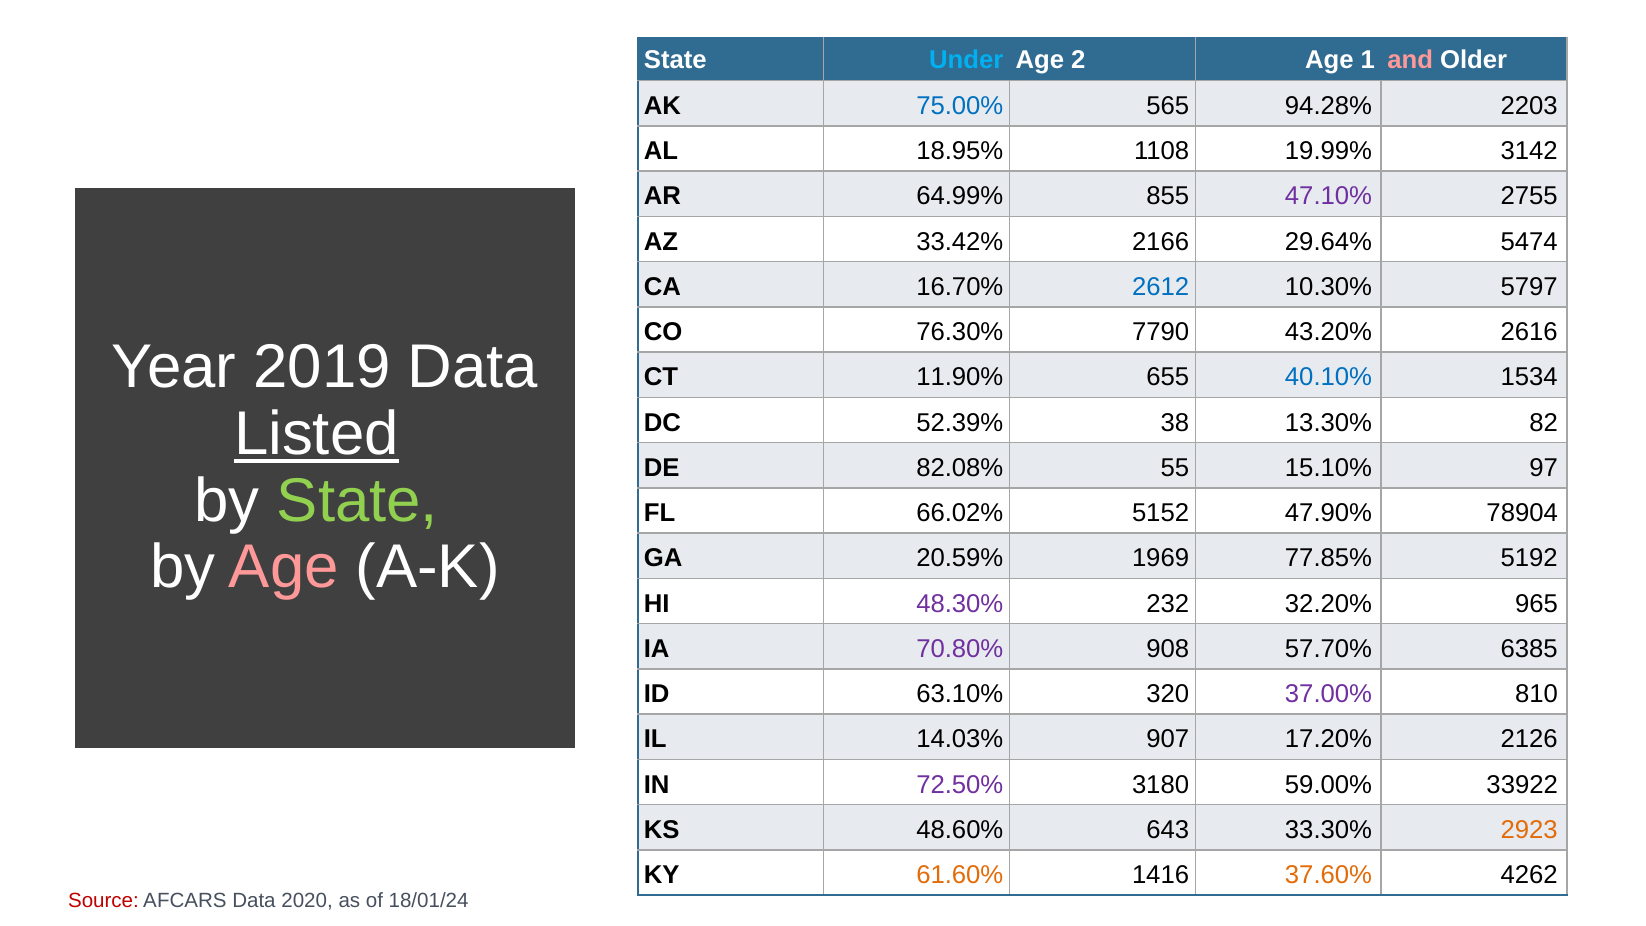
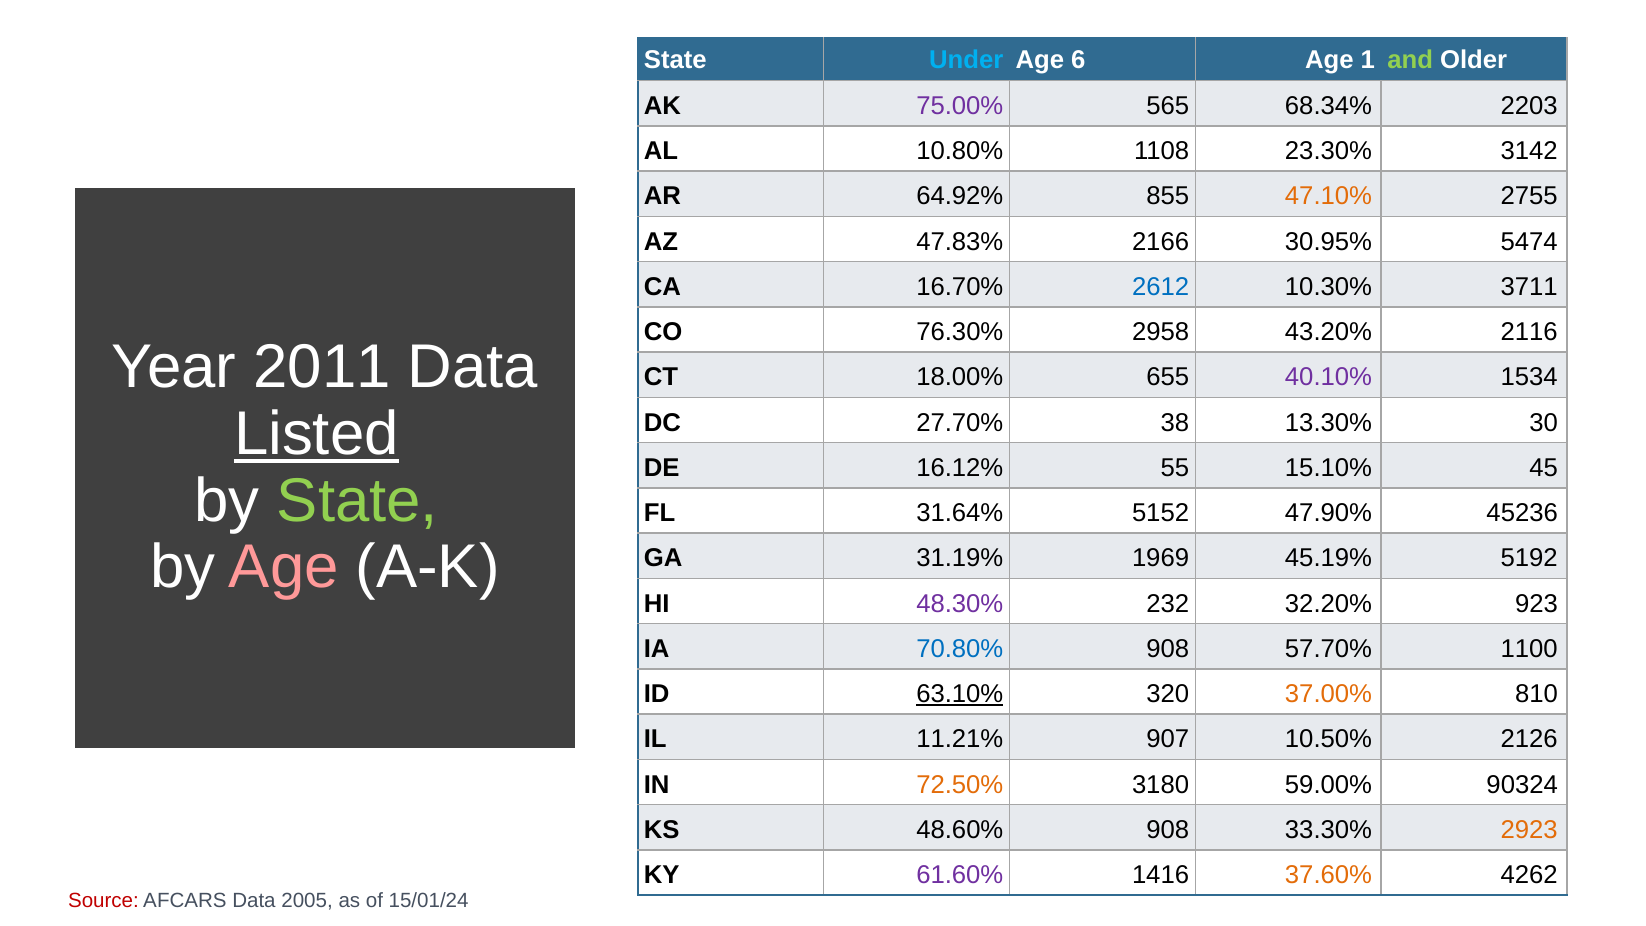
2: 2 -> 6
and colour: pink -> light green
75.00% colour: blue -> purple
94.28%: 94.28% -> 68.34%
18.95%: 18.95% -> 10.80%
19.99%: 19.99% -> 23.30%
64.99%: 64.99% -> 64.92%
47.10% colour: purple -> orange
33.42%: 33.42% -> 47.83%
29.64%: 29.64% -> 30.95%
5797: 5797 -> 3711
7790: 7790 -> 2958
2616: 2616 -> 2116
2019: 2019 -> 2011
11.90%: 11.90% -> 18.00%
40.10% colour: blue -> purple
52.39%: 52.39% -> 27.70%
82: 82 -> 30
82.08%: 82.08% -> 16.12%
97: 97 -> 45
66.02%: 66.02% -> 31.64%
78904: 78904 -> 45236
20.59%: 20.59% -> 31.19%
77.85%: 77.85% -> 45.19%
965: 965 -> 923
70.80% colour: purple -> blue
6385: 6385 -> 1100
63.10% underline: none -> present
37.00% colour: purple -> orange
14.03%: 14.03% -> 11.21%
17.20%: 17.20% -> 10.50%
72.50% colour: purple -> orange
33922: 33922 -> 90324
48.60% 643: 643 -> 908
61.60% colour: orange -> purple
2020: 2020 -> 2005
18/01/24: 18/01/24 -> 15/01/24
